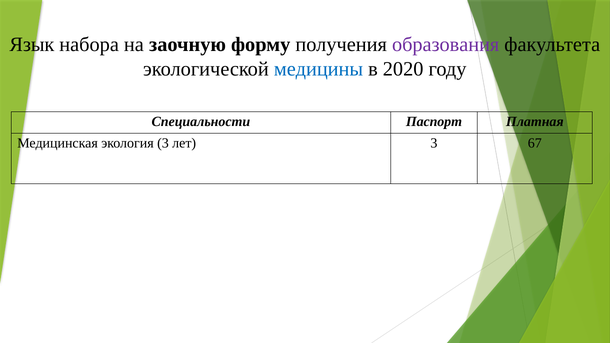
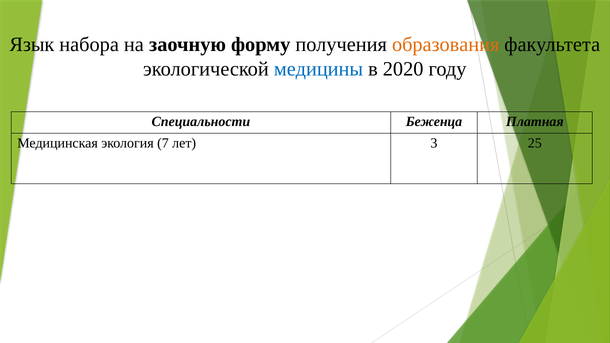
образования colour: purple -> orange
Паспорт: Паспорт -> Беженца
экология 3: 3 -> 7
67: 67 -> 25
